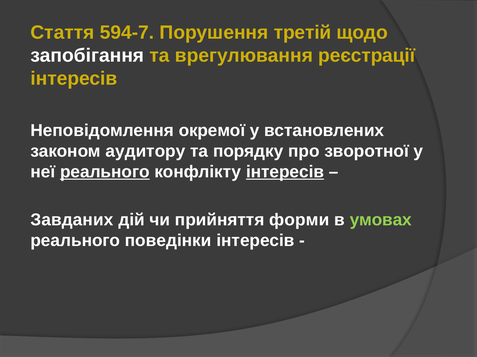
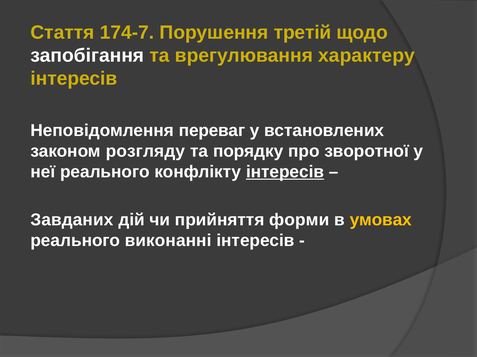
594-7: 594-7 -> 174-7
реєстрації: реєстрації -> характеру
окремої: окремої -> переваг
аудитору: аудитору -> розгляду
реального at (105, 172) underline: present -> none
умовах colour: light green -> yellow
поведінки: поведінки -> виконанні
